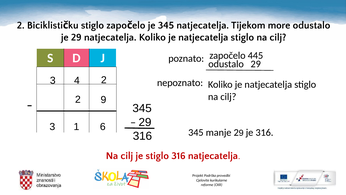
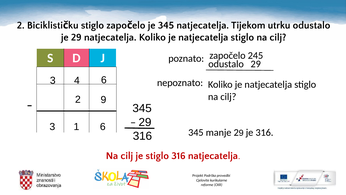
more: more -> utrku
445: 445 -> 245
3 2: 2 -> 6
